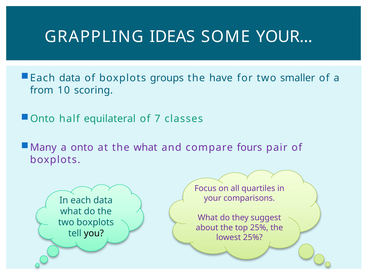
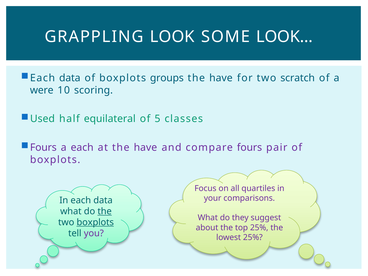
IDEAS: IDEAS -> LOOK
YOUR…: YOUR… -> LOOK…
smaller: smaller -> scratch
from: from -> were
Onto at (42, 119): Onto -> Used
7: 7 -> 5
Many at (43, 147): Many -> Fours
a onto: onto -> each
at the what: what -> have
the at (105, 211) underline: none -> present
boxplots at (95, 222) underline: none -> present
you colour: black -> purple
